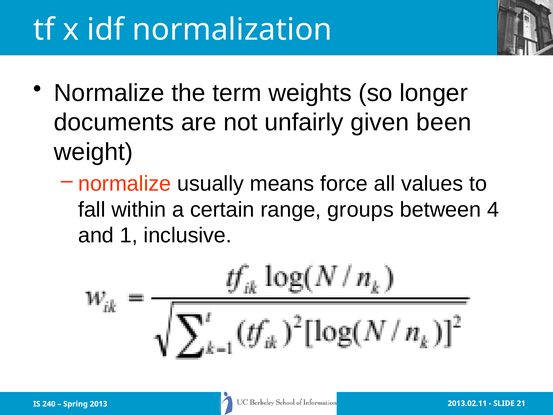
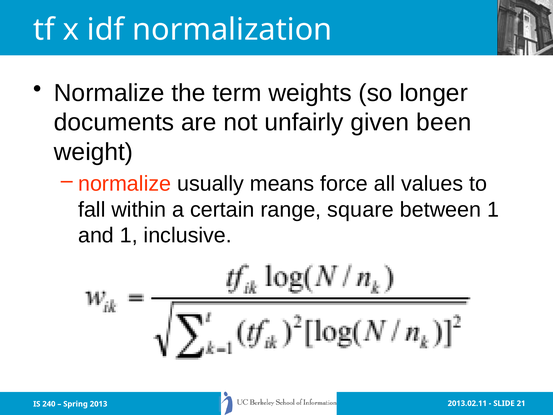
groups: groups -> square
between 4: 4 -> 1
